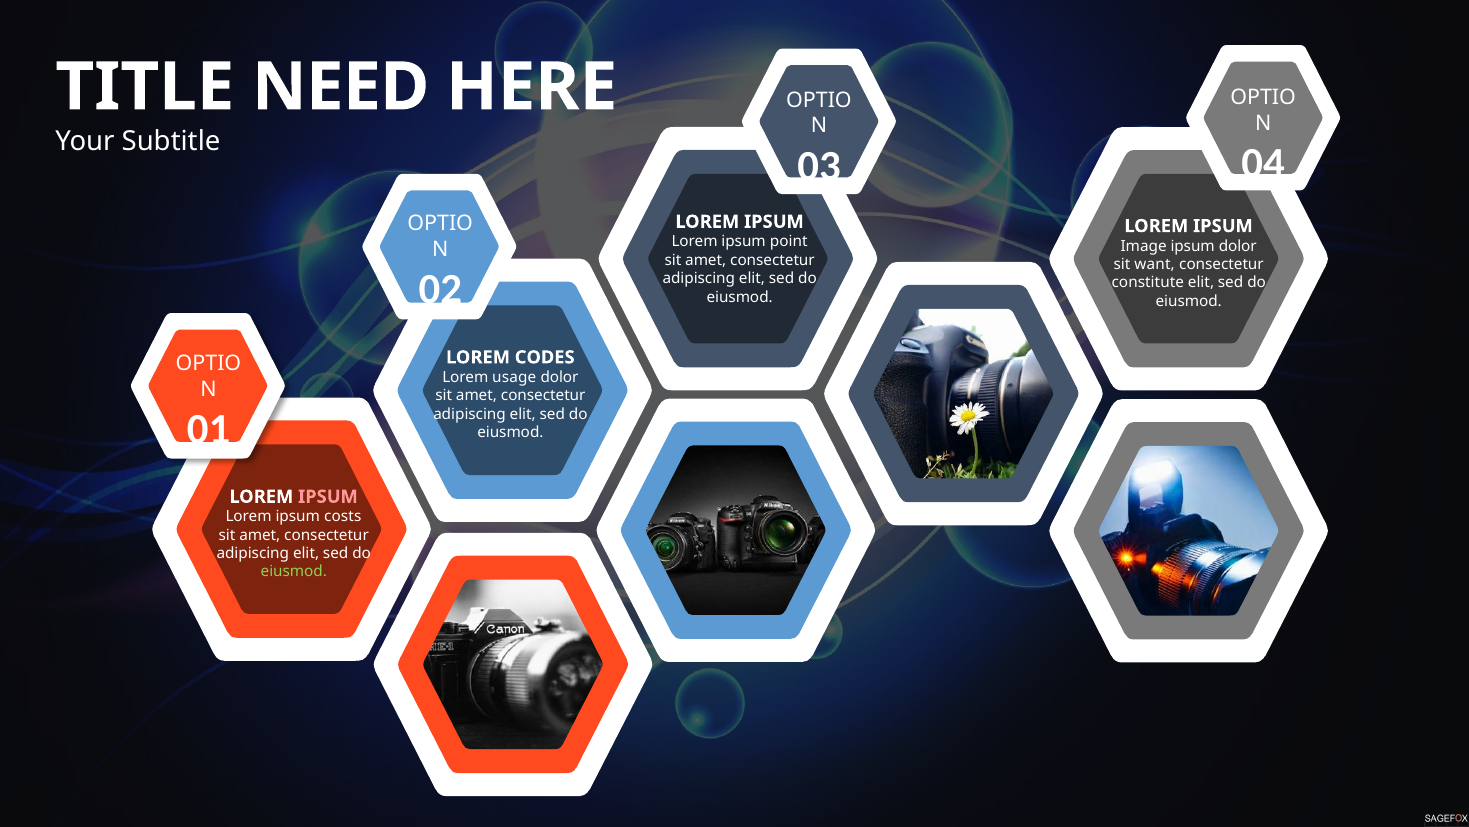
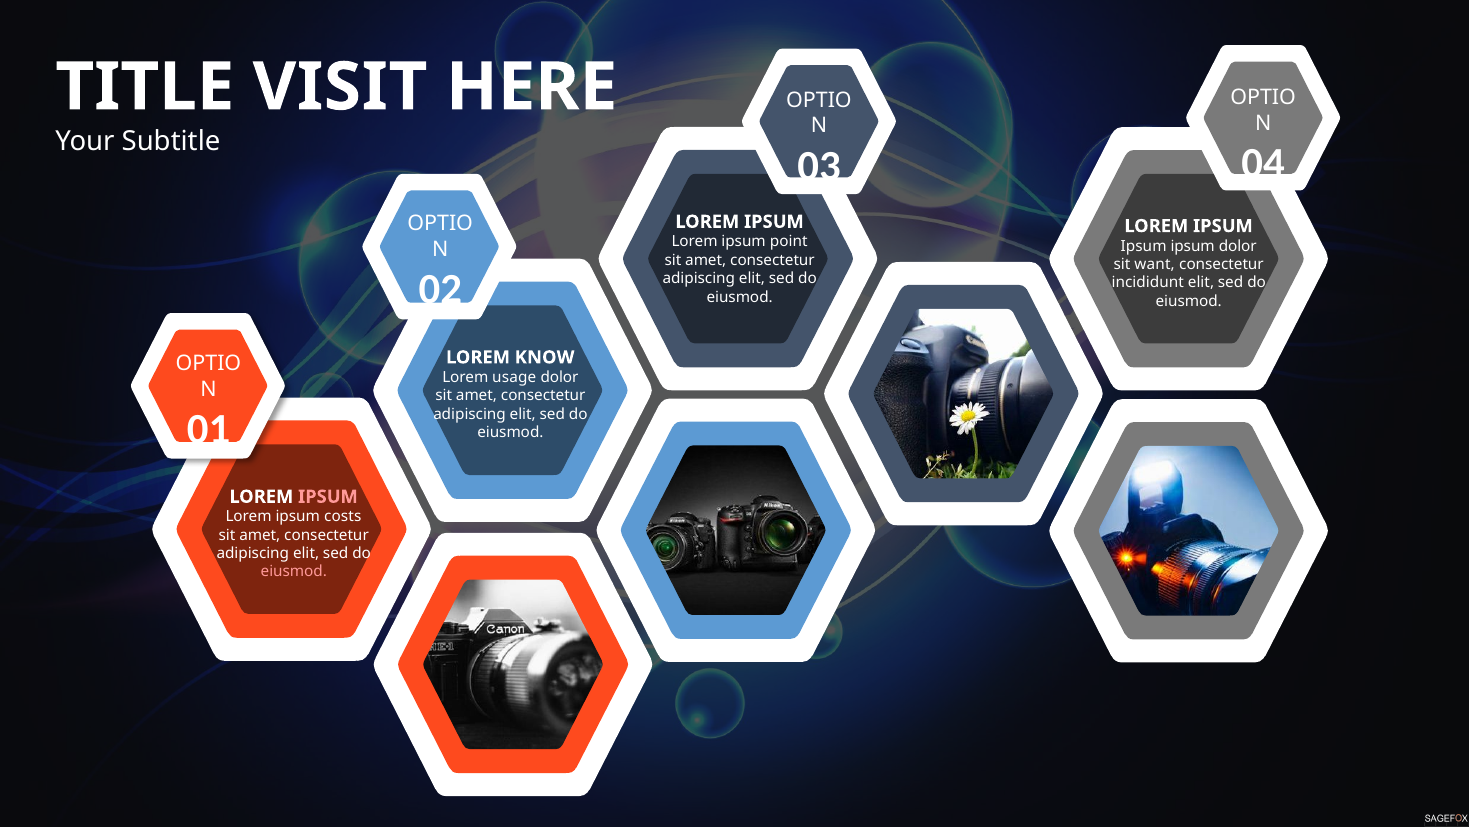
NEED: NEED -> VISIT
Image at (1144, 246): Image -> Ipsum
constitute: constitute -> incididunt
CODES: CODES -> KNOW
eiusmod at (294, 571) colour: light green -> pink
